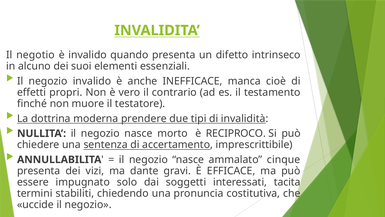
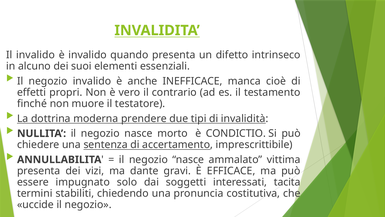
Il negotio: negotio -> invalido
RECIPROCO: RECIPROCO -> CONDICTIO
cinque: cinque -> vittima
